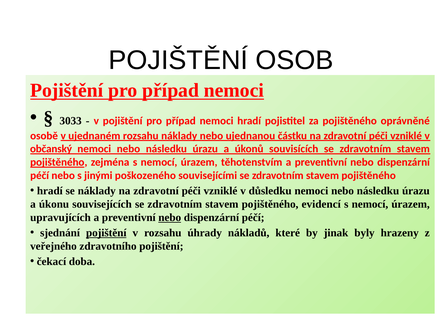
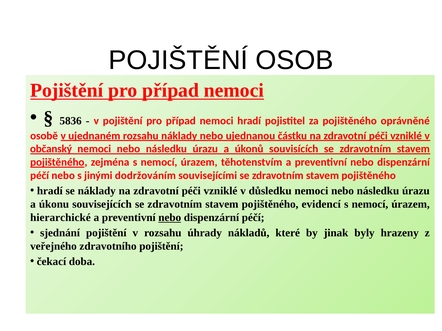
3033: 3033 -> 5836
poškozeného: poškozeného -> dodržováním
upravujících: upravujících -> hierarchické
pojištění at (106, 233) underline: present -> none
